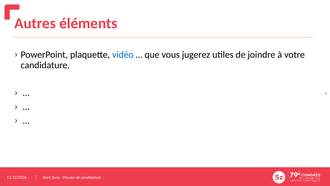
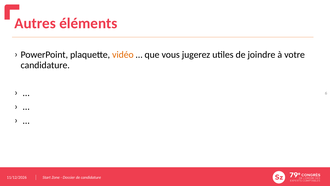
vidéo colour: blue -> orange
